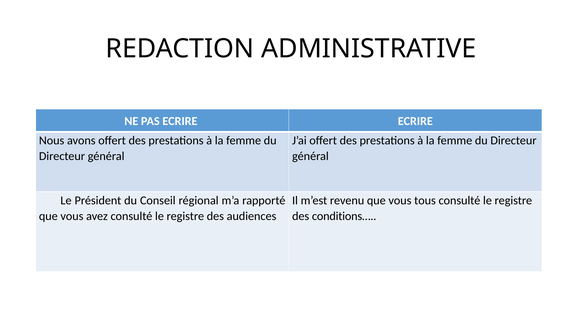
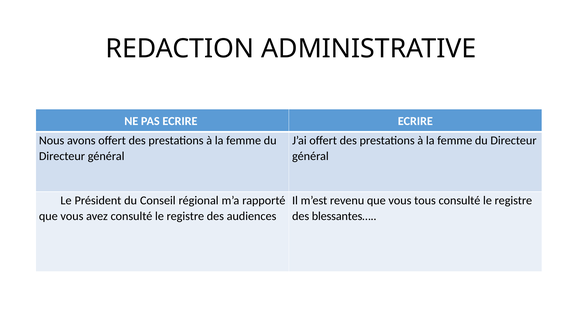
conditions…: conditions… -> blessantes…
